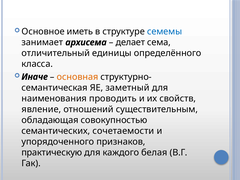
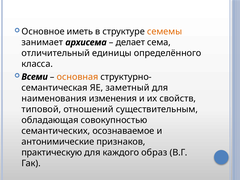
семемы colour: blue -> orange
Иначе: Иначе -> Всеми
проводить: проводить -> изменения
явление: явление -> типовой
сочетаемости: сочетаемости -> осознаваемое
упорядоченного: упорядоченного -> антонимические
белая: белая -> образ
